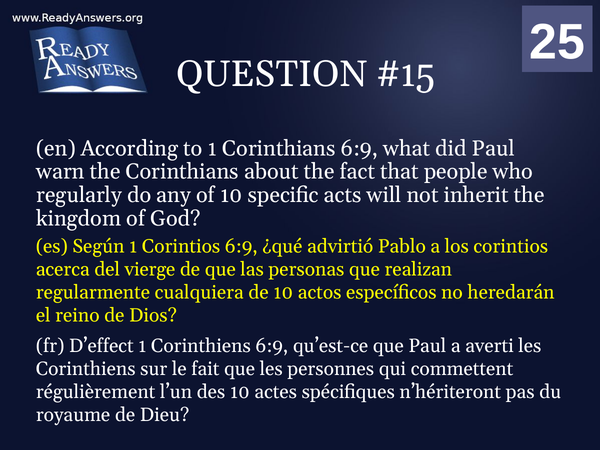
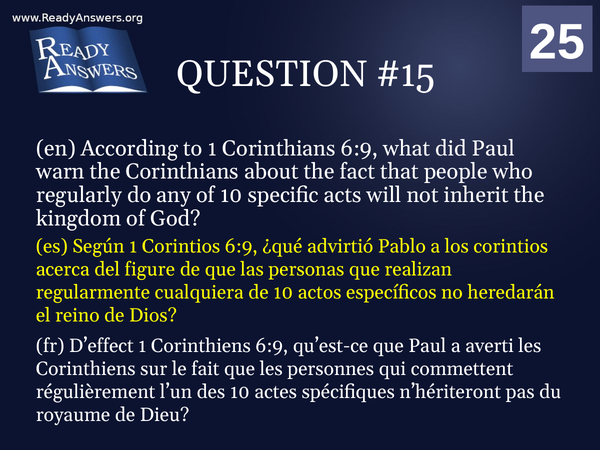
vierge: vierge -> figure
